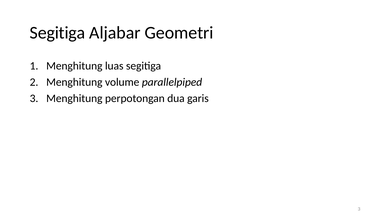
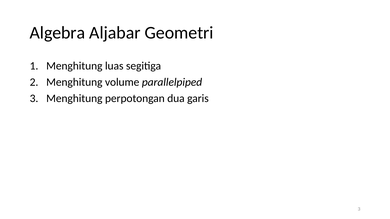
Segitiga at (58, 33): Segitiga -> Algebra
